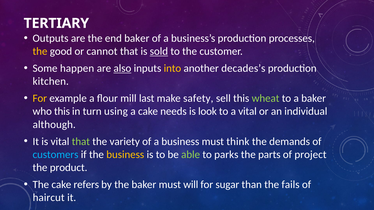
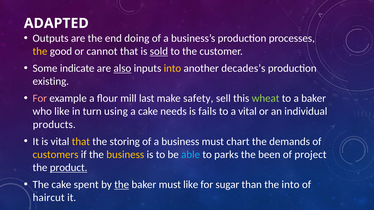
TERTIARY: TERTIARY -> ADAPTED
end baker: baker -> doing
happen: happen -> indicate
kitchen: kitchen -> existing
For at (40, 99) colour: yellow -> pink
who this: this -> like
look: look -> fails
although: although -> products
that at (81, 142) colour: light green -> yellow
variety: variety -> storing
think: think -> chart
customers colour: light blue -> yellow
able colour: light green -> light blue
parts: parts -> been
product underline: none -> present
refers: refers -> spent
the at (122, 185) underline: none -> present
must will: will -> like
the fails: fails -> into
